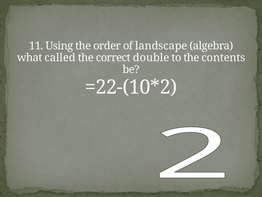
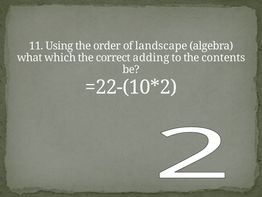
called: called -> which
double: double -> adding
